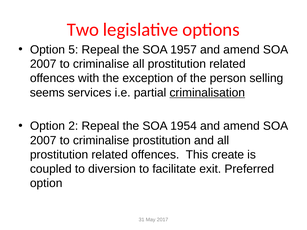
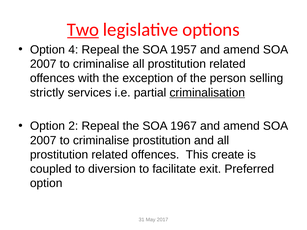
Two underline: none -> present
5: 5 -> 4
seems: seems -> strictly
1954: 1954 -> 1967
